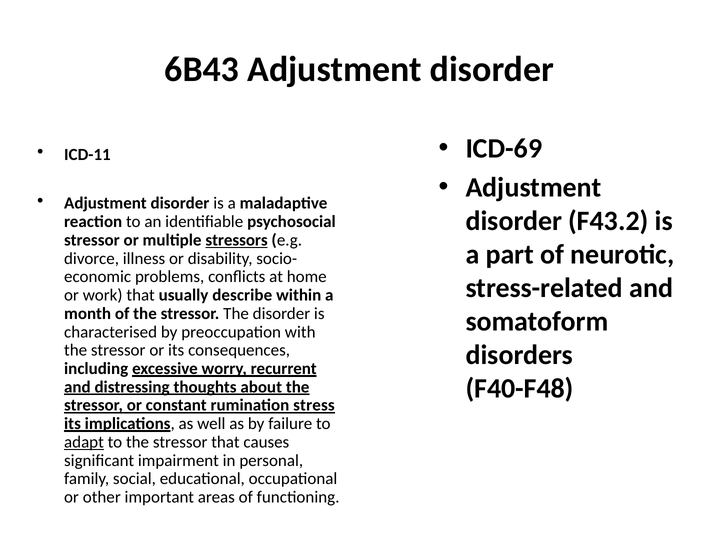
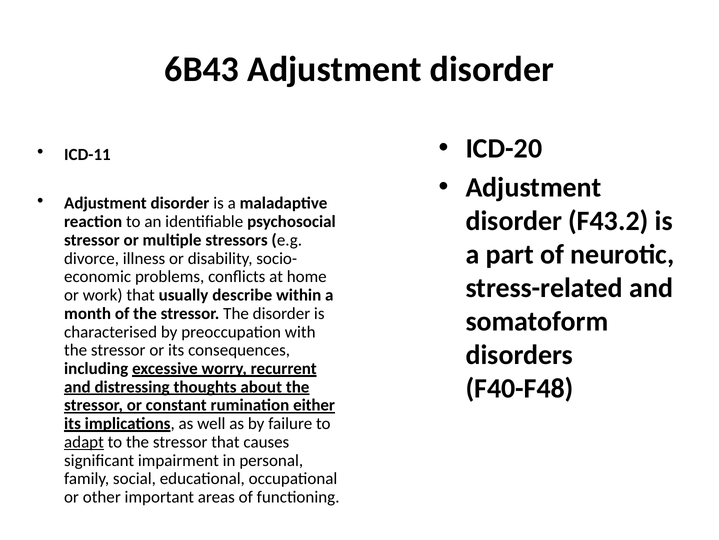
ICD-69: ICD-69 -> ICD-20
stressors underline: present -> none
stress: stress -> either
